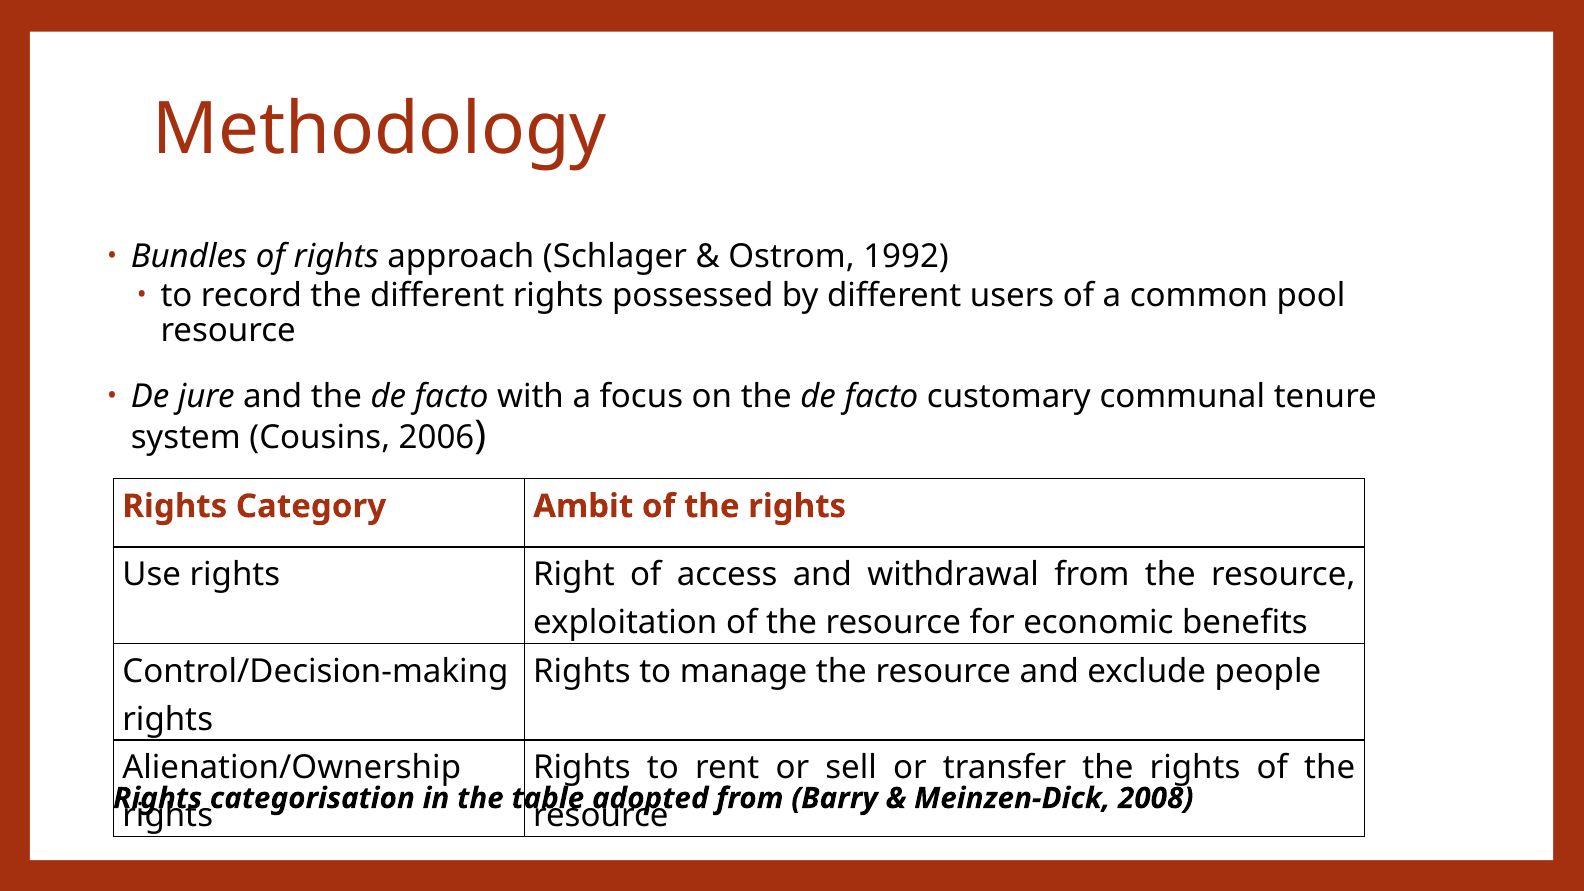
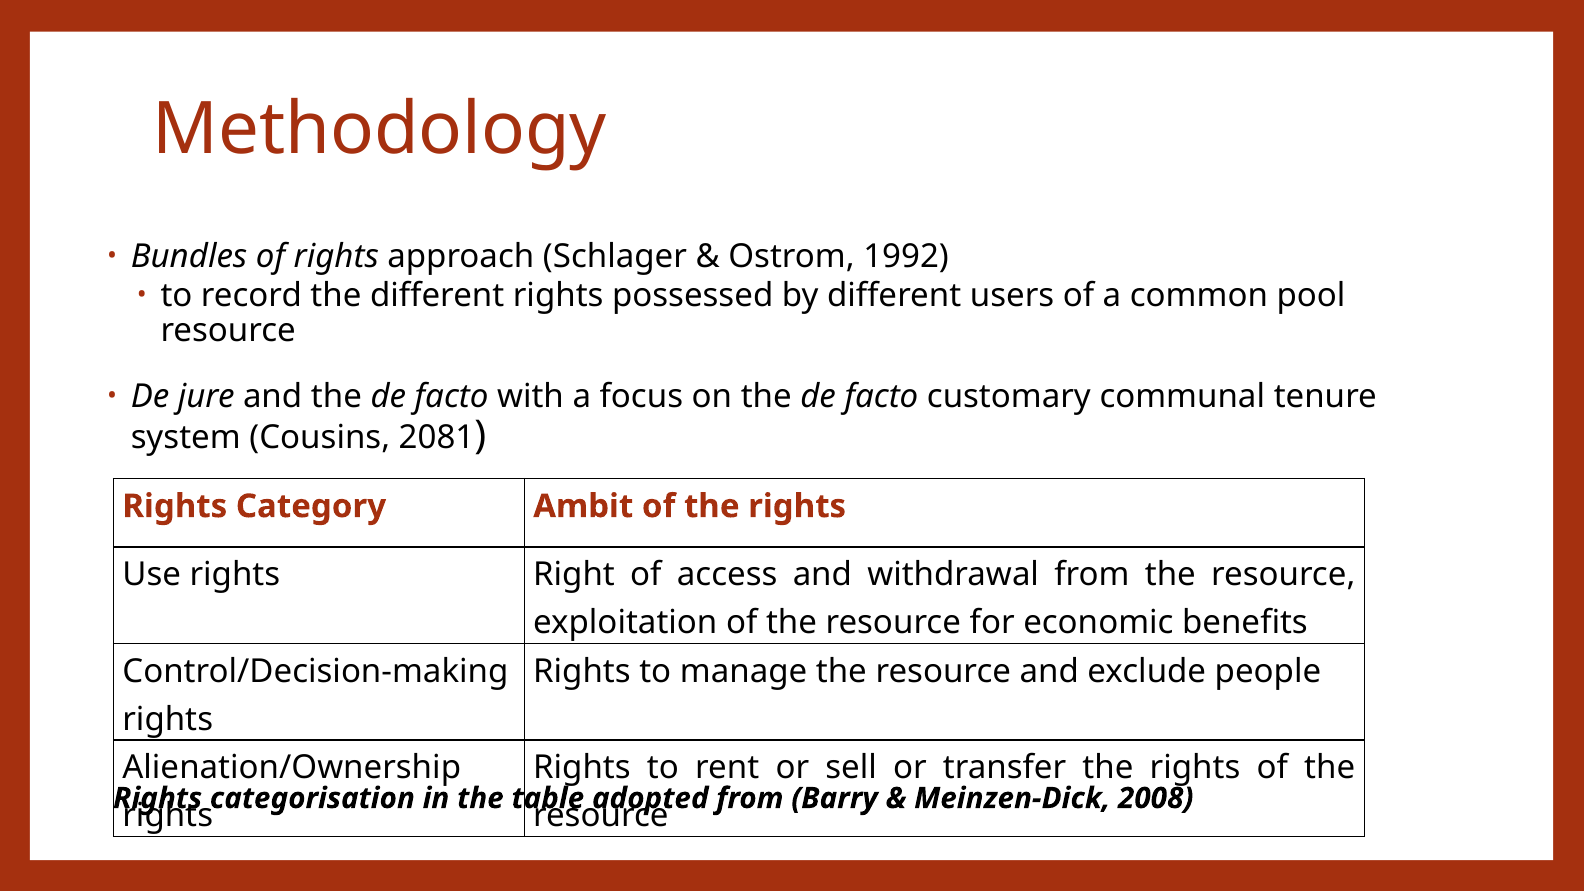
2006: 2006 -> 2081
